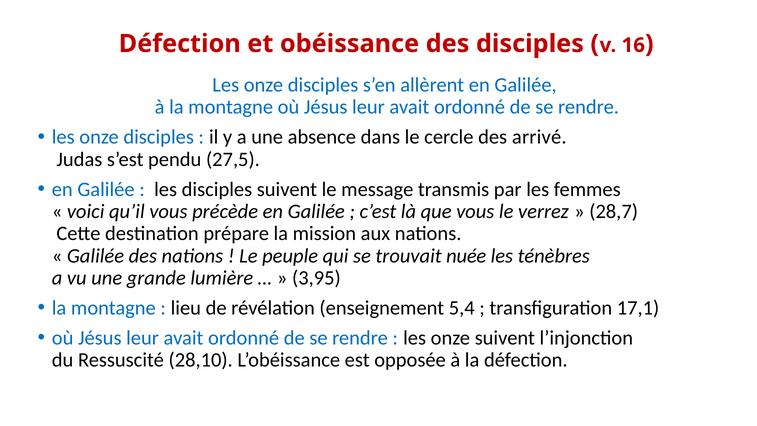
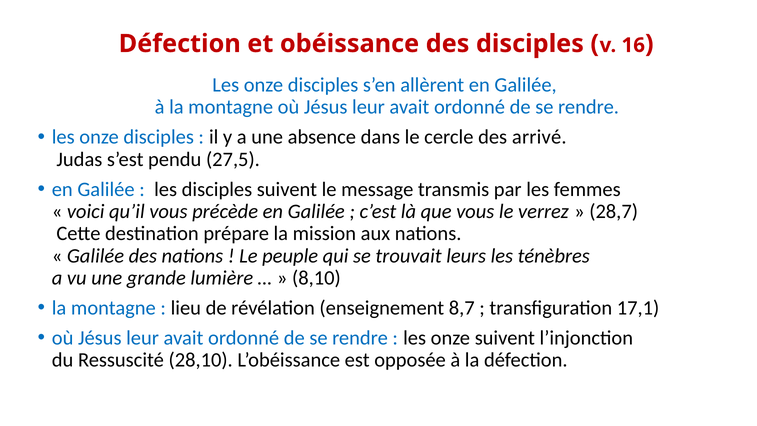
nuée: nuée -> leurs
3,95: 3,95 -> 8,10
5,4: 5,4 -> 8,7
